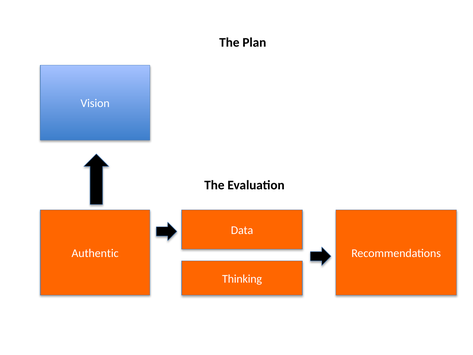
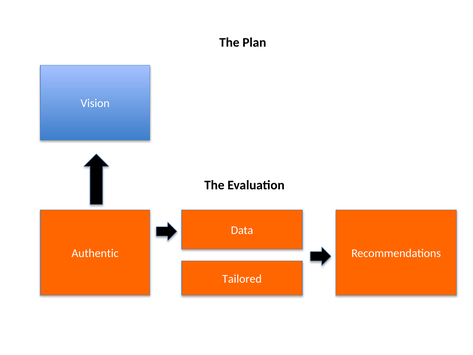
Thinking: Thinking -> Tailored
